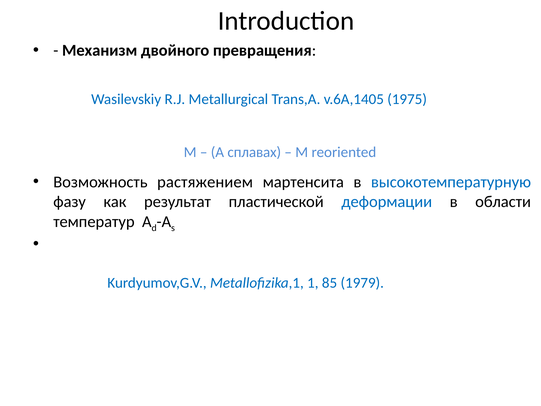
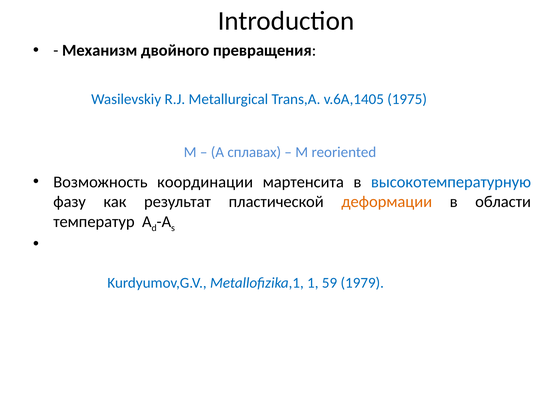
растяжением: растяжением -> координации
деформации colour: blue -> orange
85: 85 -> 59
